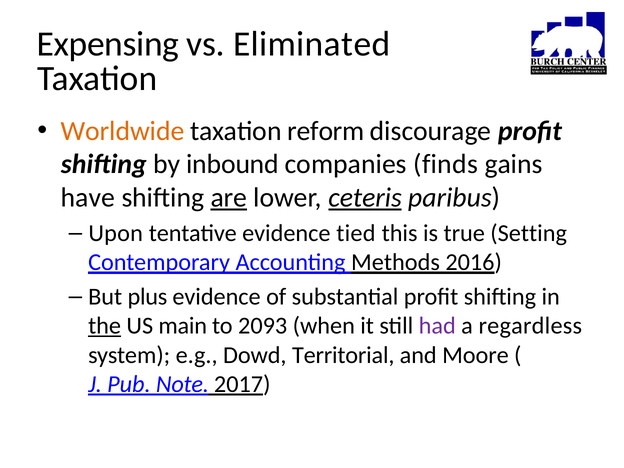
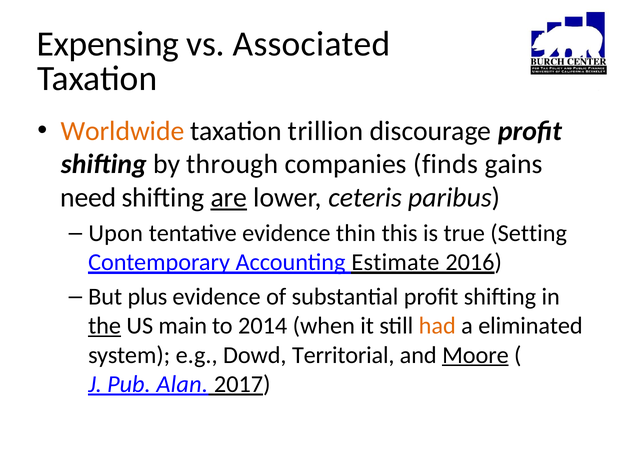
Eliminated: Eliminated -> Associated
reform: reform -> trillion
inbound: inbound -> through
have: have -> need
ceteris underline: present -> none
tied: tied -> thin
Methods: Methods -> Estimate
2093: 2093 -> 2014
had colour: purple -> orange
regardless: regardless -> eliminated
Moore underline: none -> present
Note: Note -> Alan
